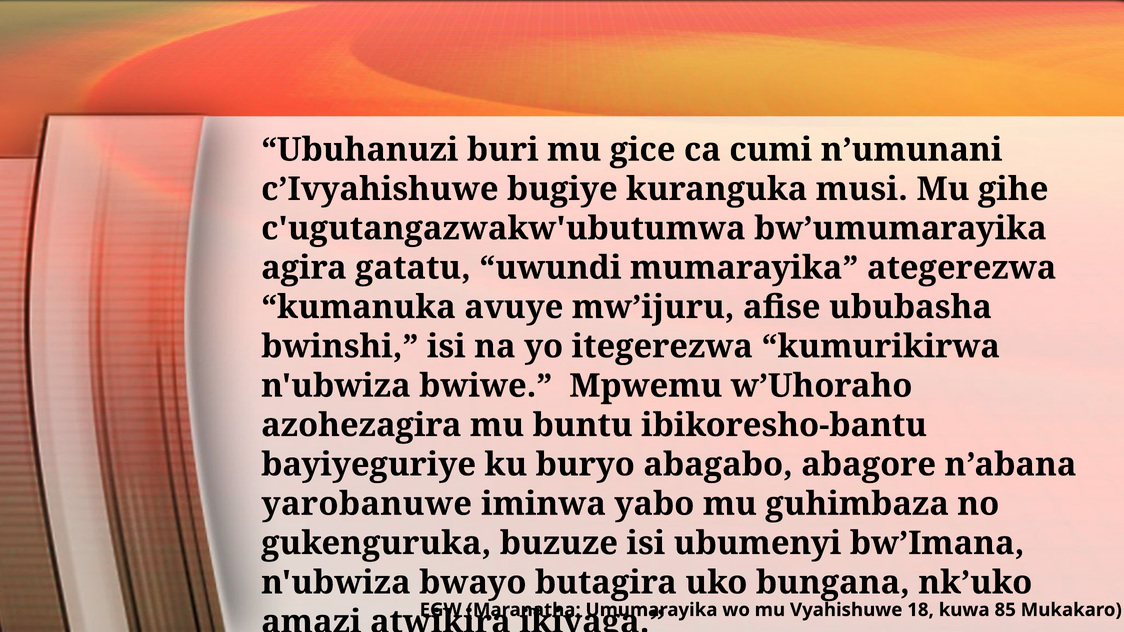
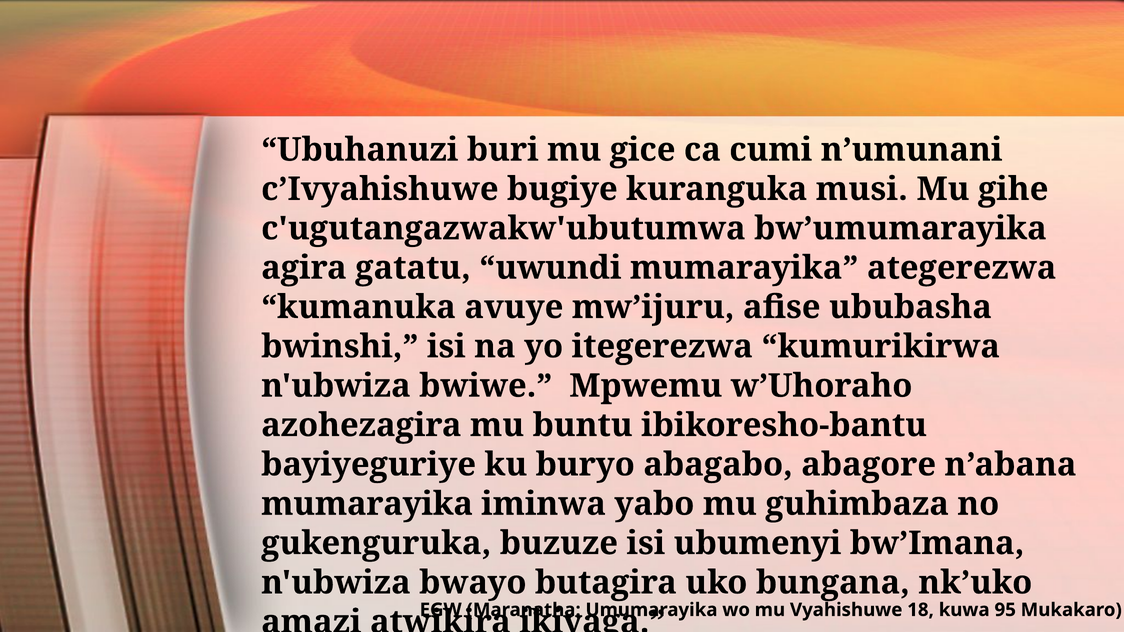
yarobanuwe at (367, 504): yarobanuwe -> mumarayika
85: 85 -> 95
